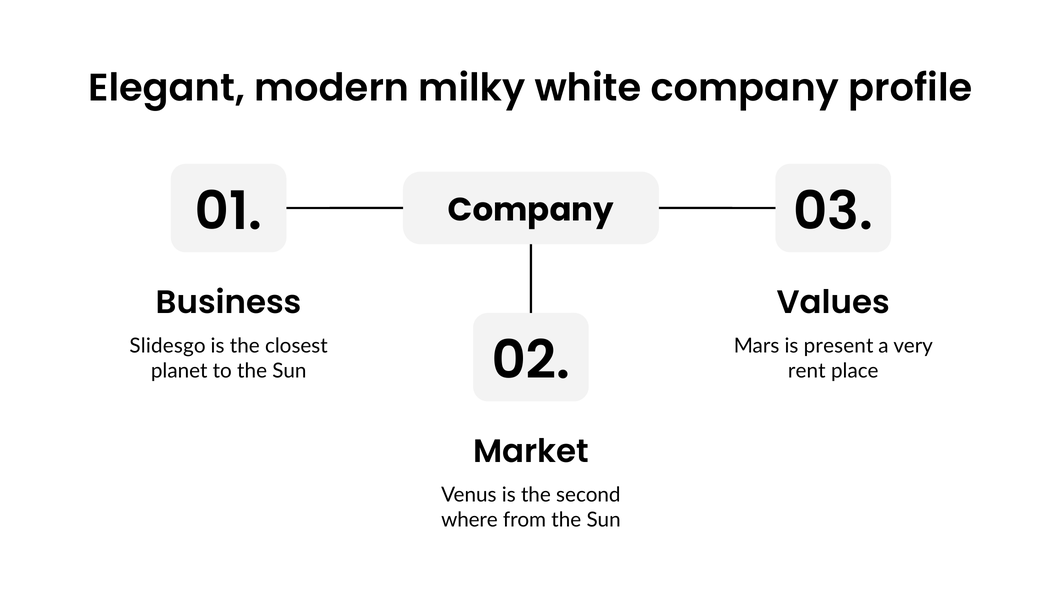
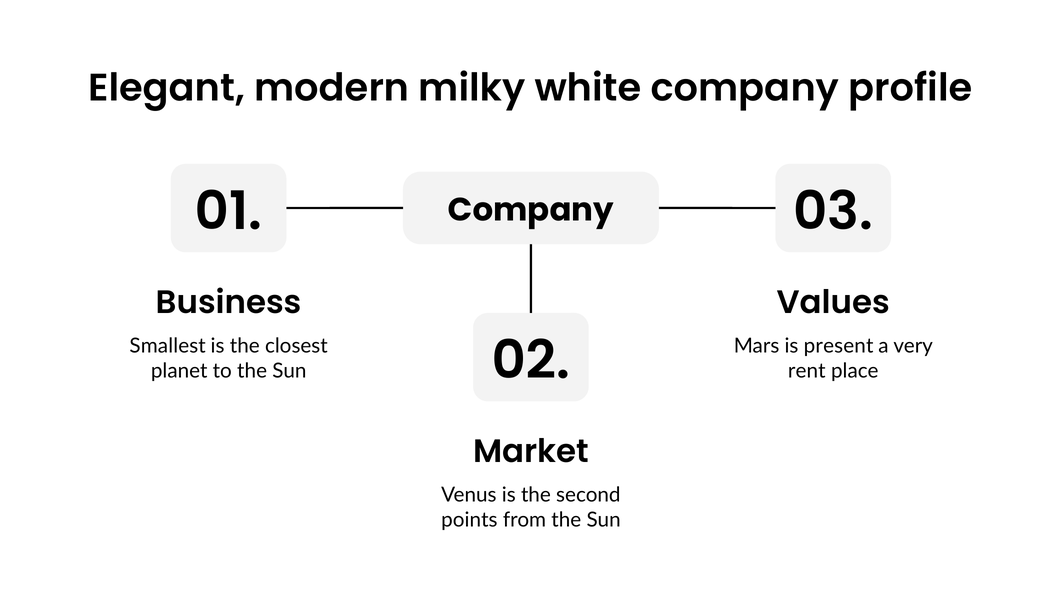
Slidesgo: Slidesgo -> Smallest
where: where -> points
